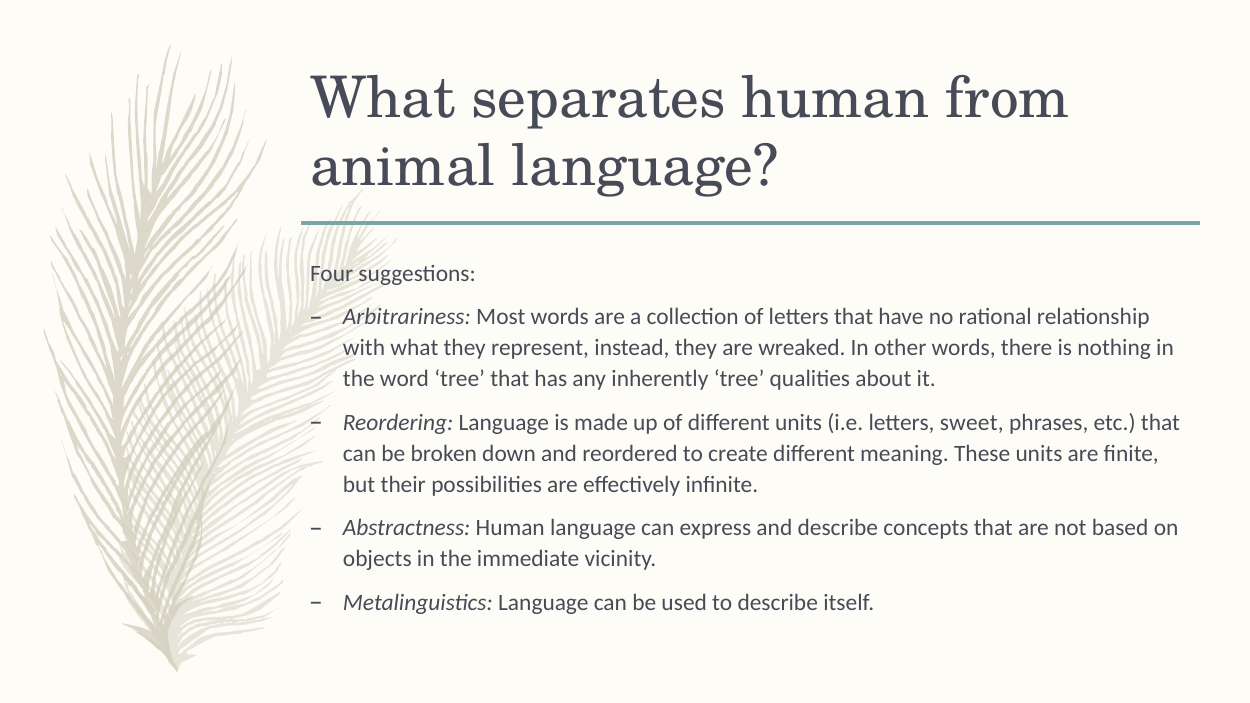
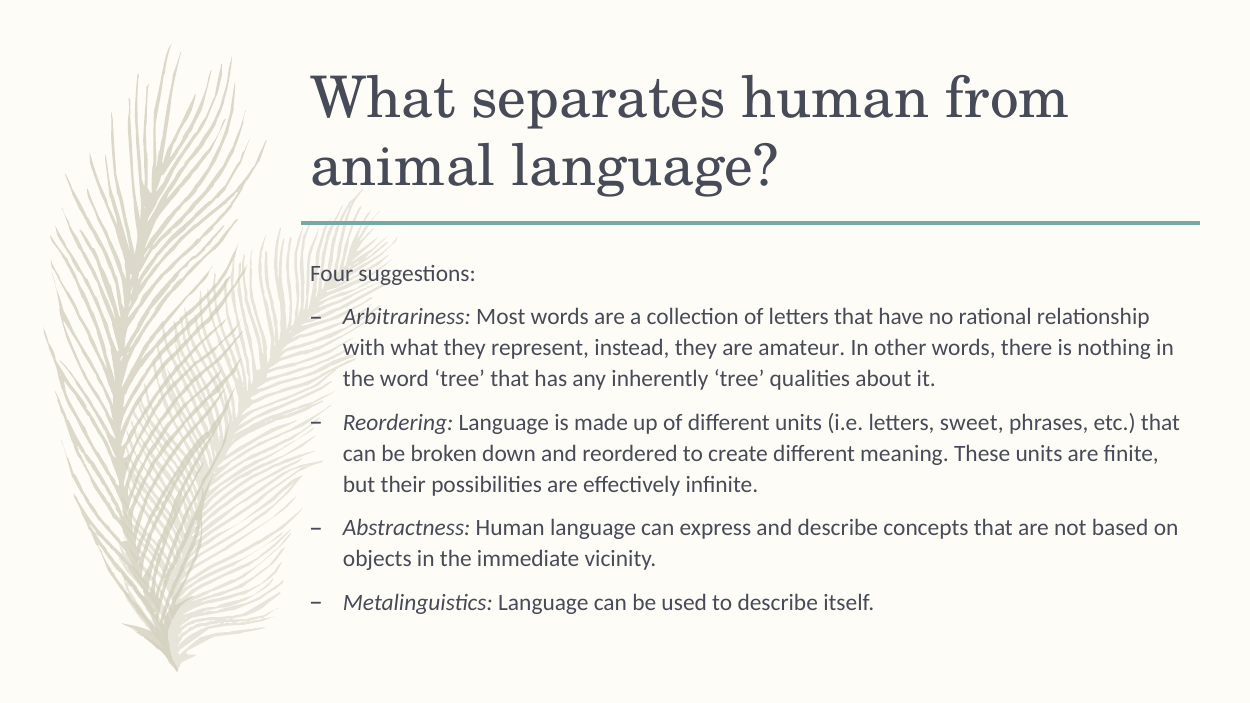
wreaked: wreaked -> amateur
